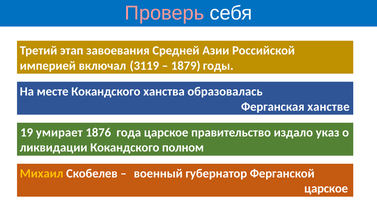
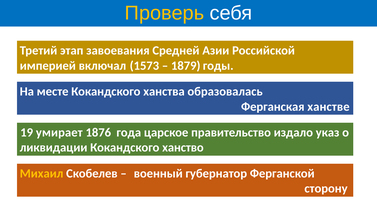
Проверь colour: pink -> yellow
3119: 3119 -> 1573
полном: полном -> ханство
царское at (326, 189): царское -> сторону
